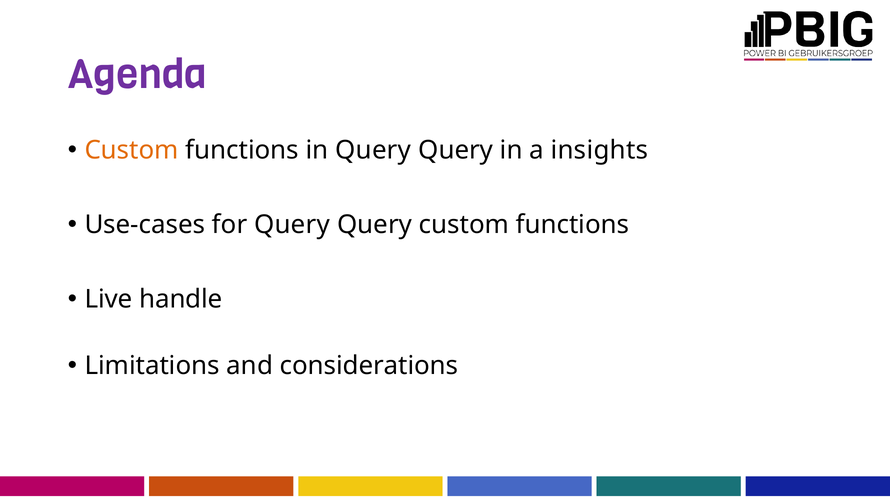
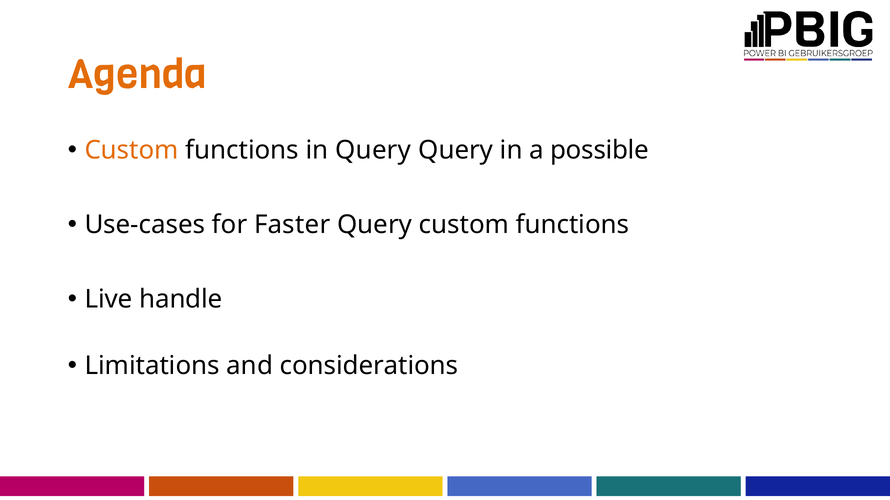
Agenda colour: purple -> orange
insights: insights -> possible
for Query: Query -> Faster
